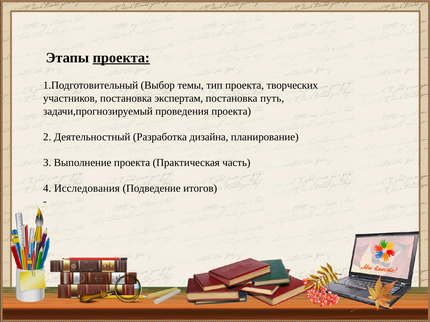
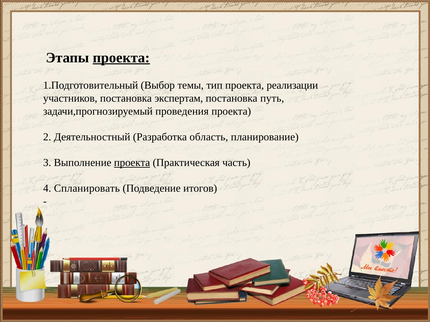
творческих: творческих -> реализации
дизайна: дизайна -> область
проекта at (132, 163) underline: none -> present
Исследования: Исследования -> Спланировать
